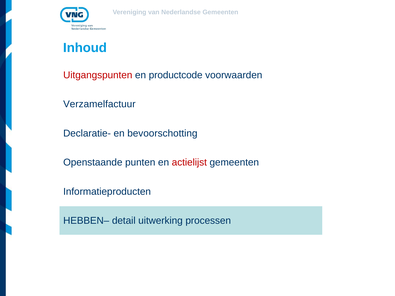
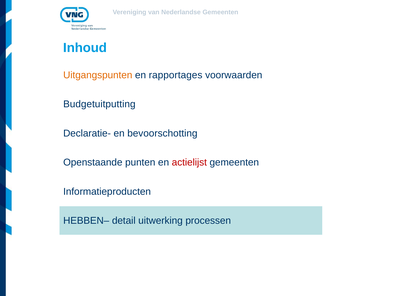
Uitgangspunten colour: red -> orange
productcode: productcode -> rapportages
Verzamelfactuur: Verzamelfactuur -> Budgetuitputting
